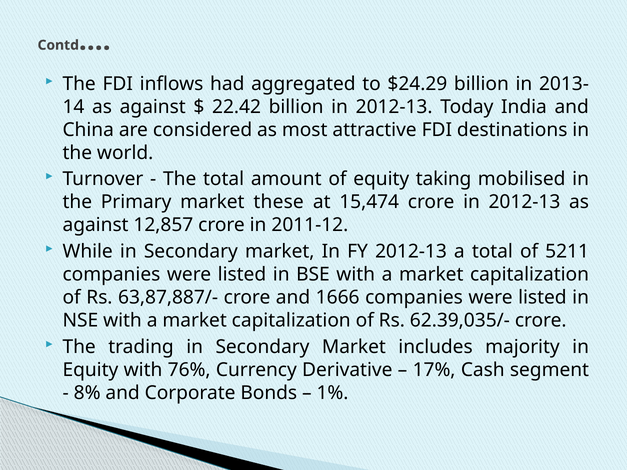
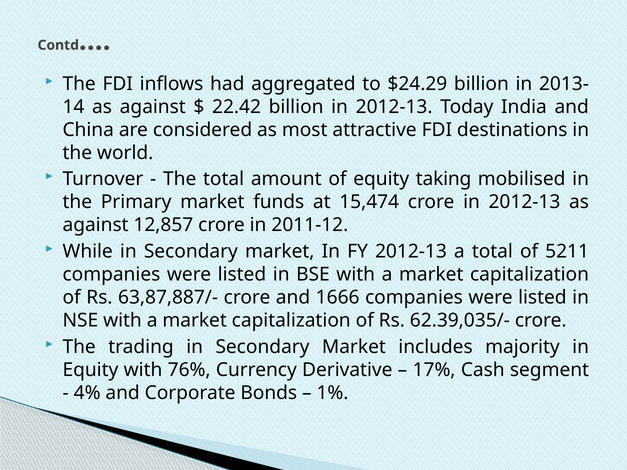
these: these -> funds
8%: 8% -> 4%
